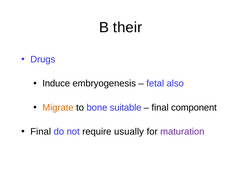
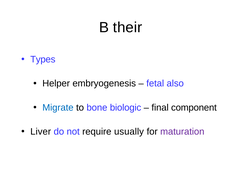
Drugs: Drugs -> Types
Induce: Induce -> Helper
Migrate colour: orange -> blue
suitable: suitable -> biologic
Final at (41, 131): Final -> Liver
